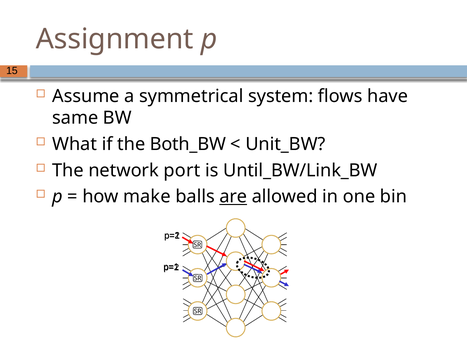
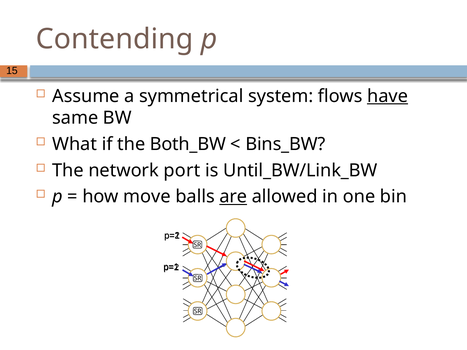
Assignment: Assignment -> Contending
have underline: none -> present
Unit_BW: Unit_BW -> Bins_BW
make: make -> move
